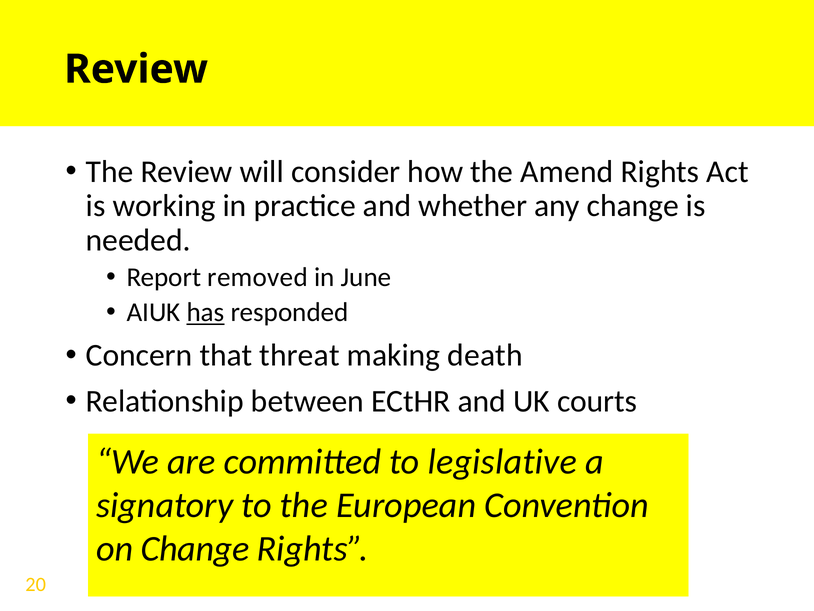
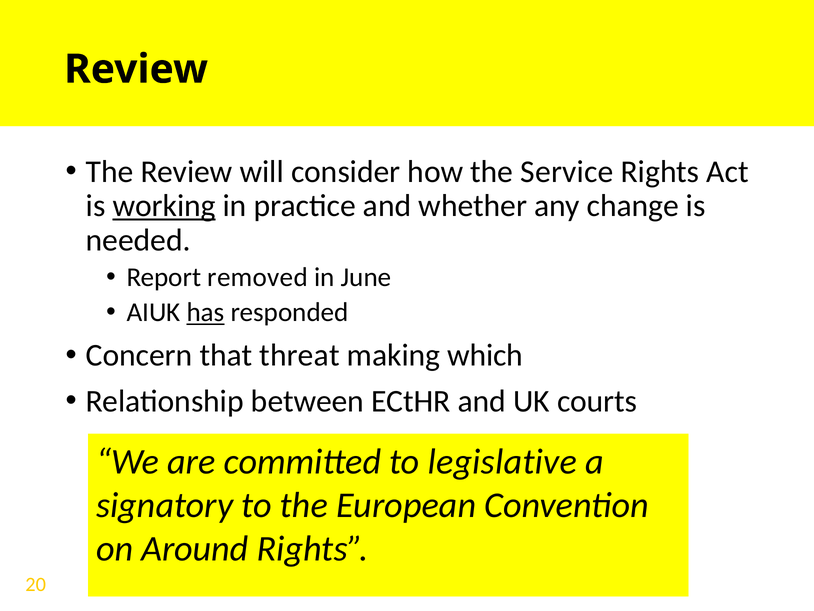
Amend: Amend -> Service
working underline: none -> present
death: death -> which
on Change: Change -> Around
